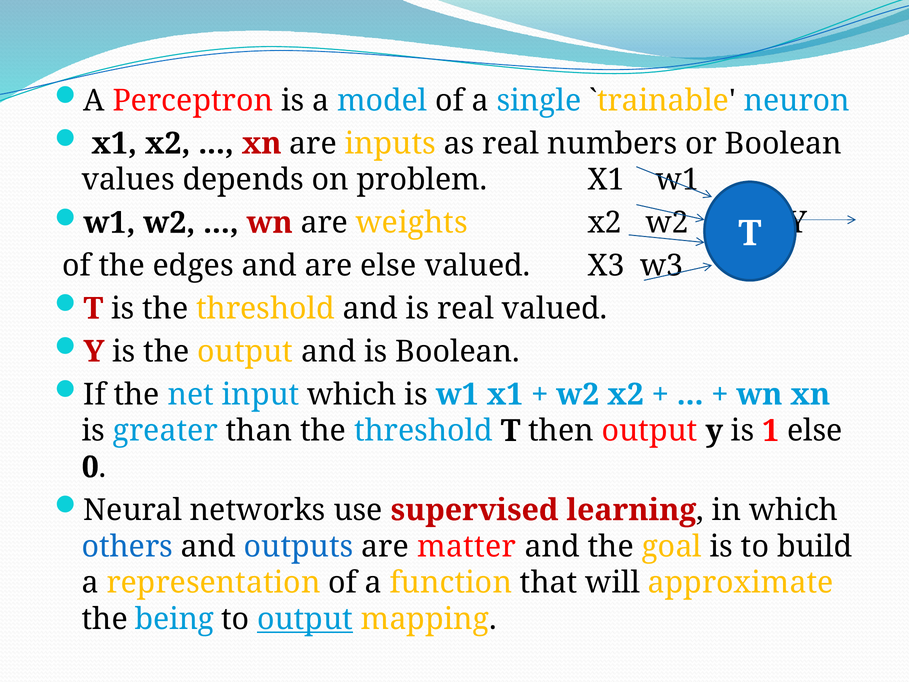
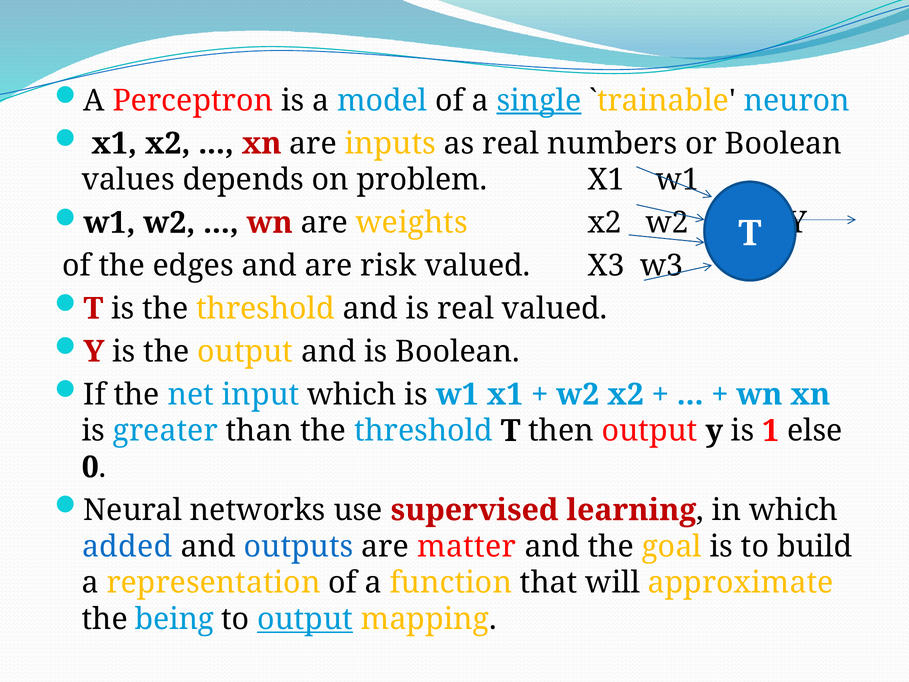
single underline: none -> present
are else: else -> risk
others: others -> added
